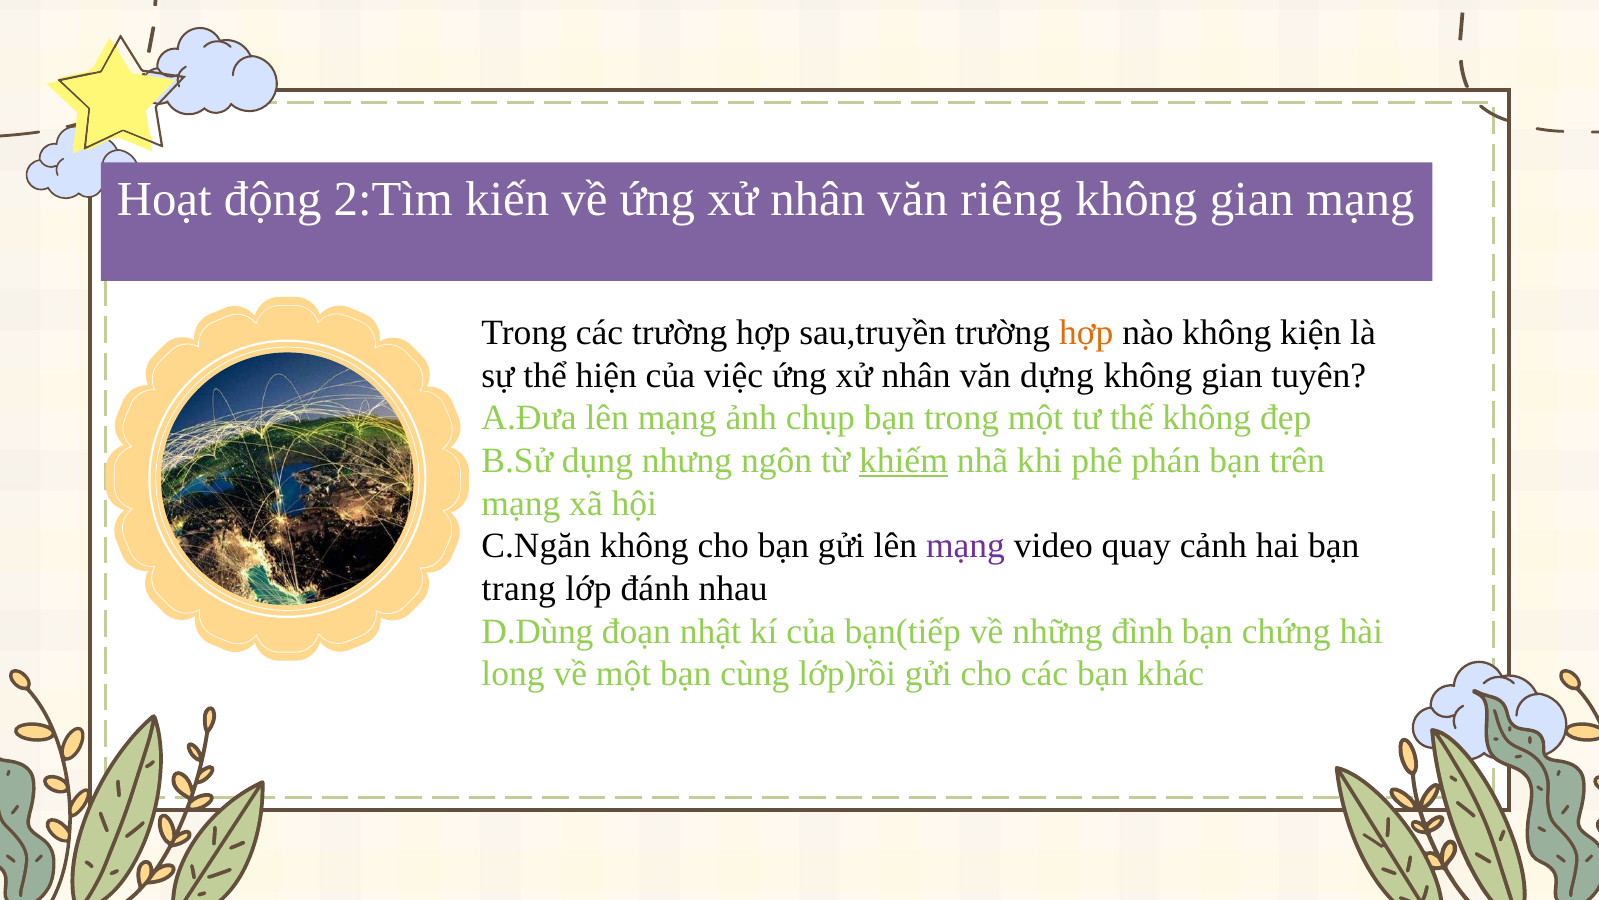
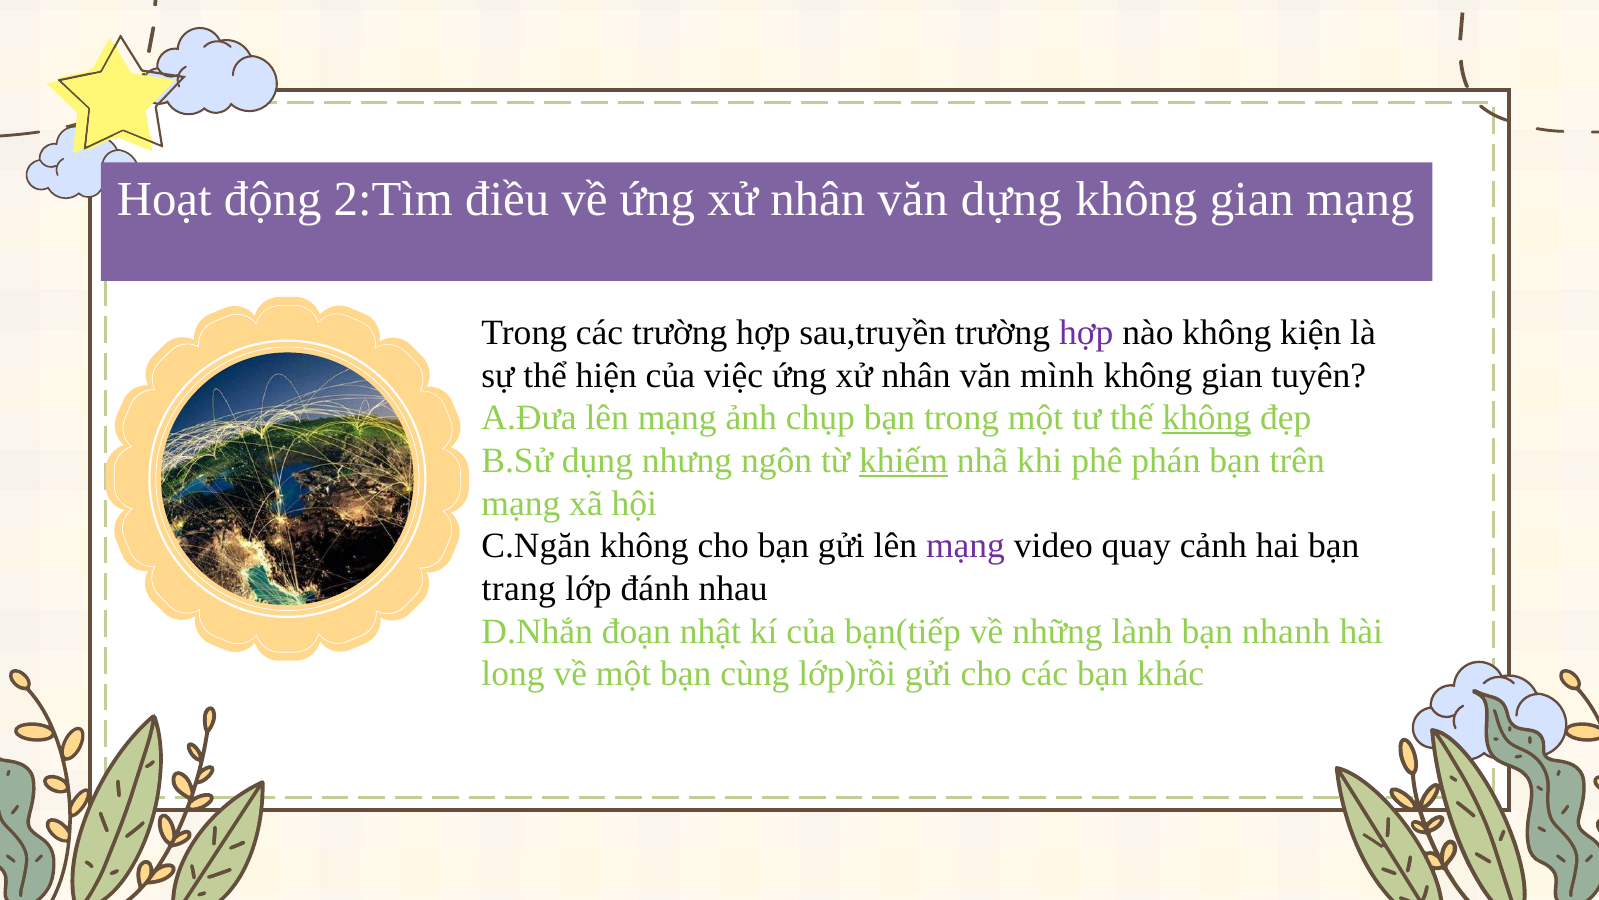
kiến: kiến -> điều
riêng: riêng -> dựng
hợp at (1086, 332) colour: orange -> purple
dựng: dựng -> mình
không at (1207, 418) underline: none -> present
D.Dùng: D.Dùng -> D.Nhắn
đình: đình -> lành
chứng: chứng -> nhanh
